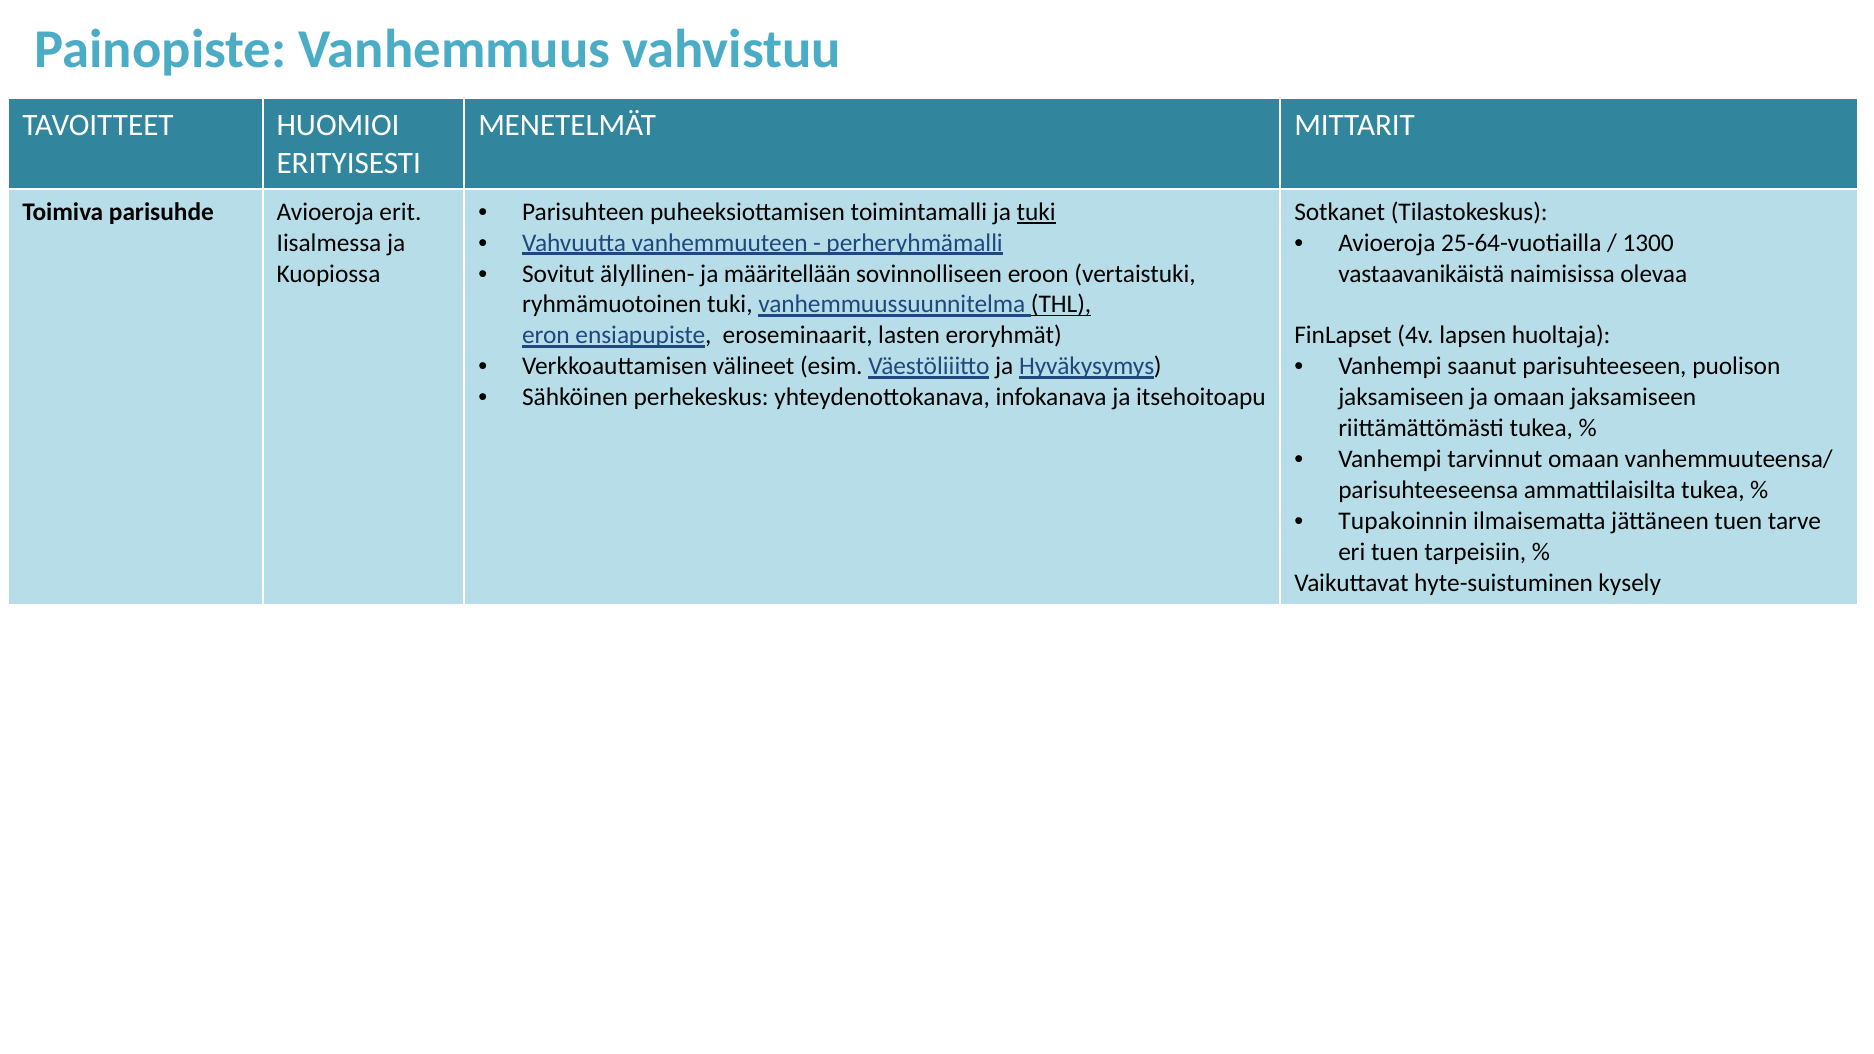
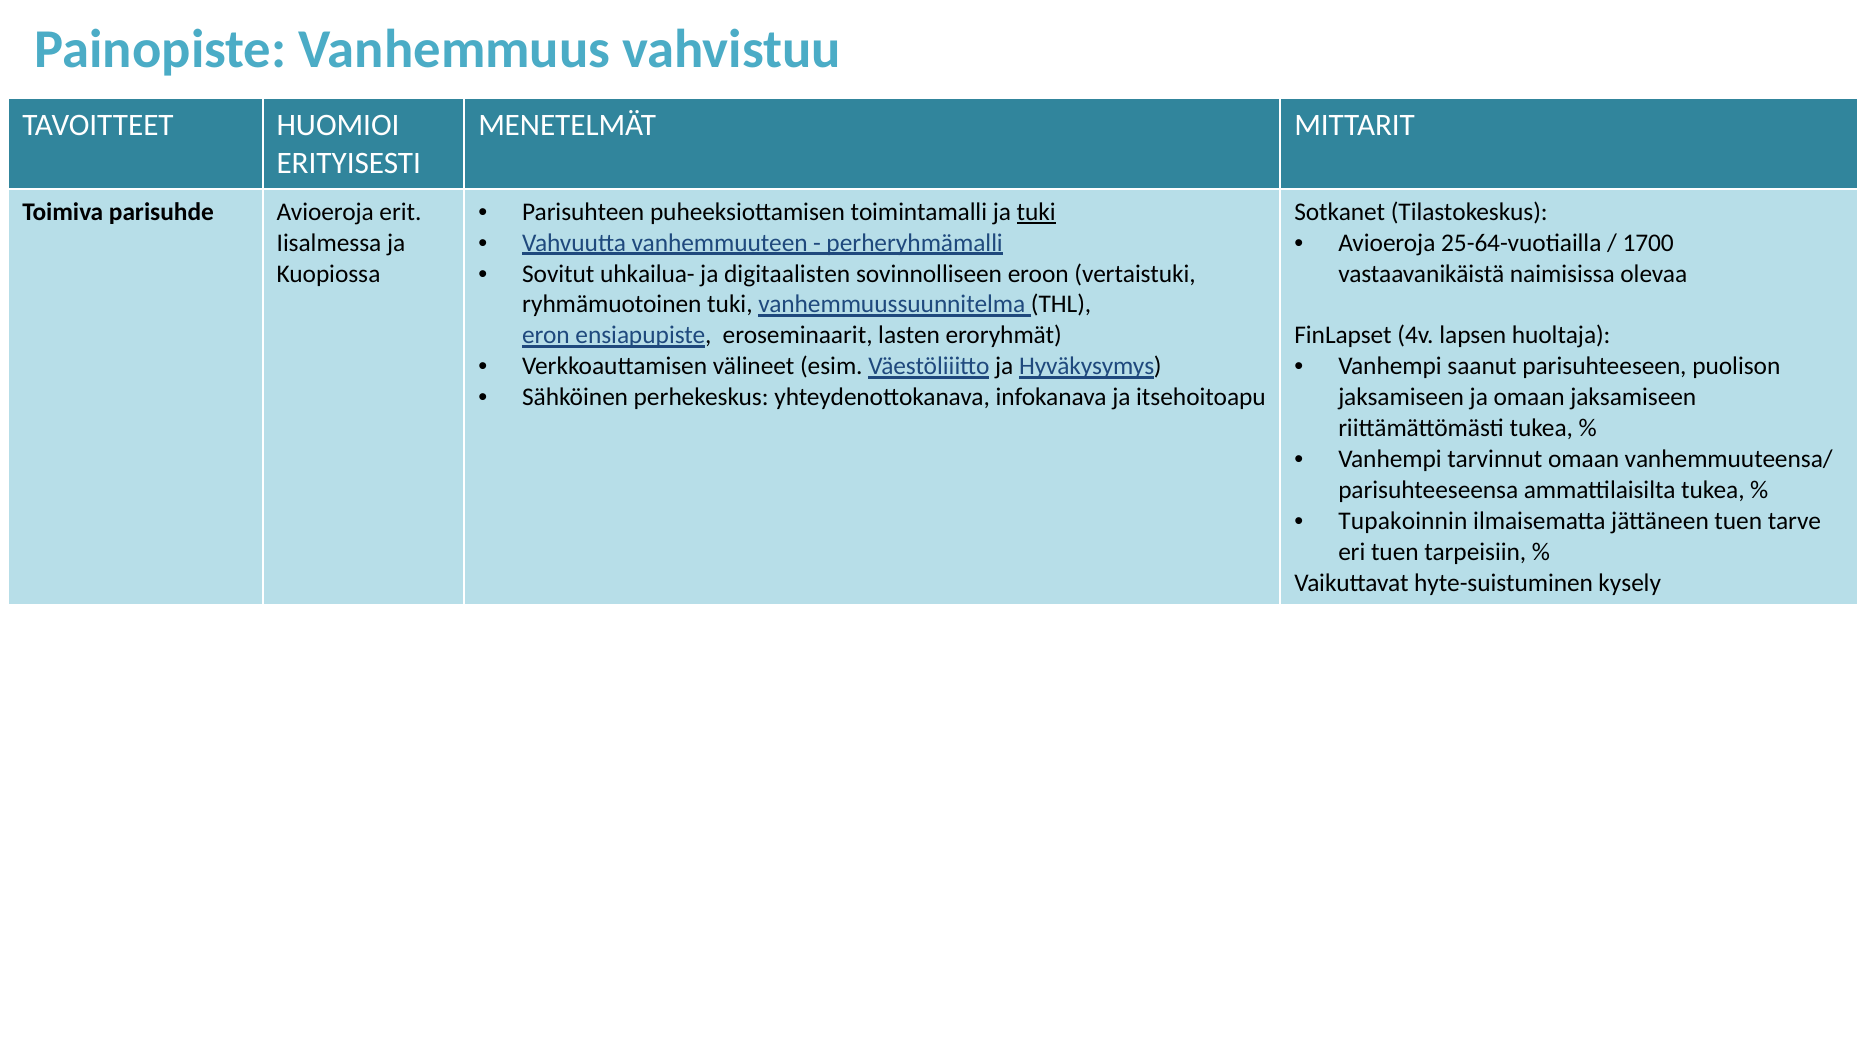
1300: 1300 -> 1700
älyllinen-: älyllinen- -> uhkailua-
määritellään: määritellään -> digitaalisten
THL underline: present -> none
